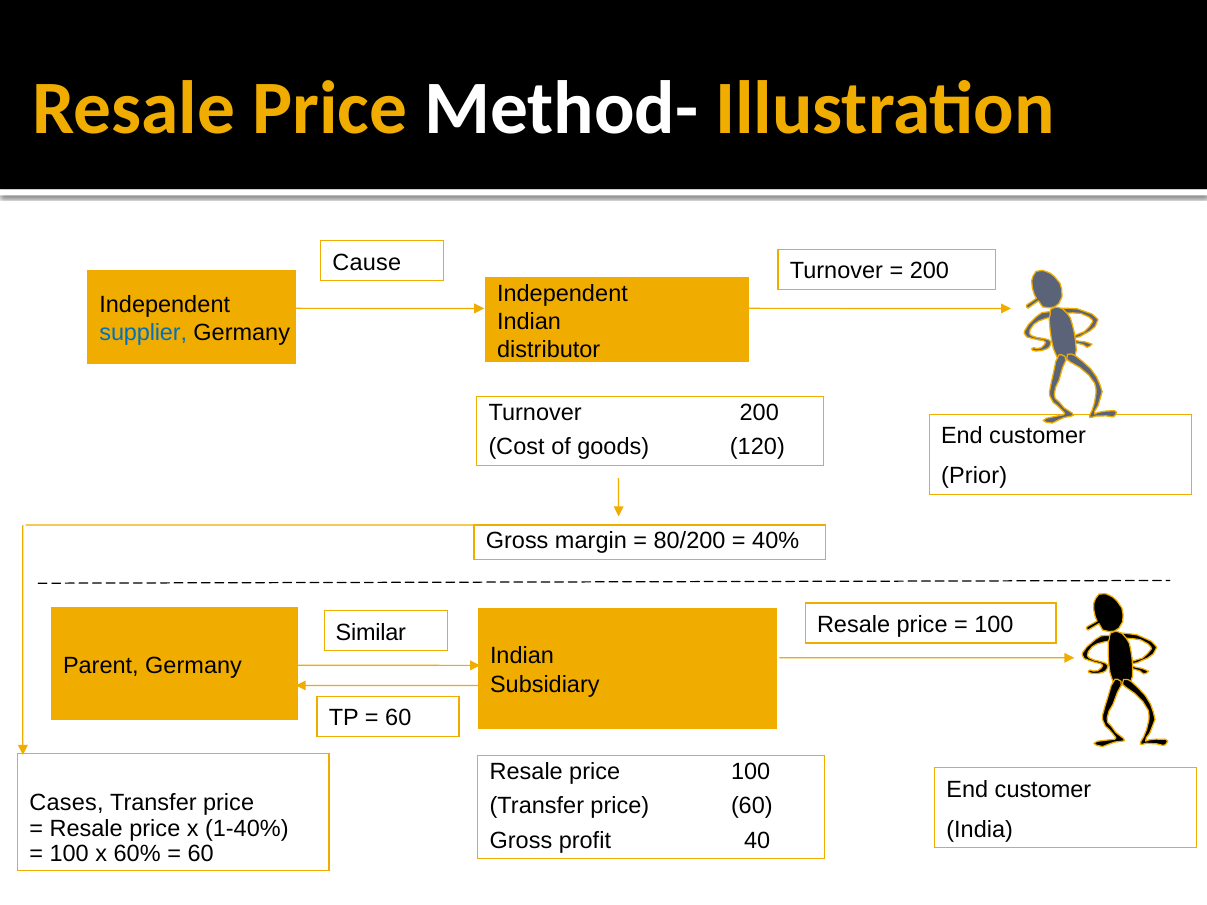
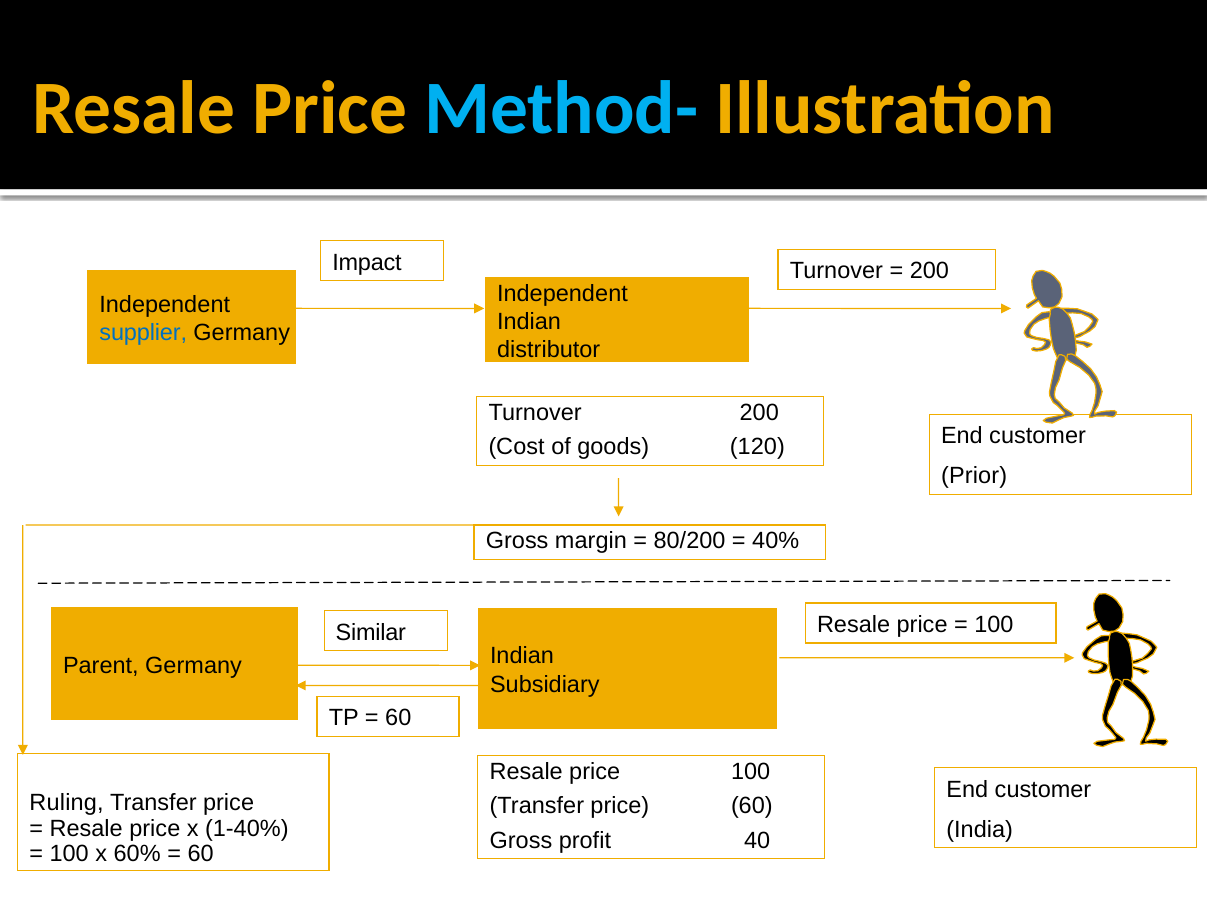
Method- colour: white -> light blue
Cause: Cause -> Impact
Cases: Cases -> Ruling
